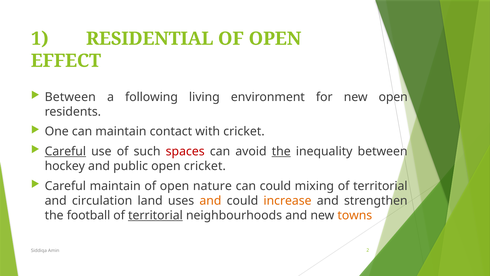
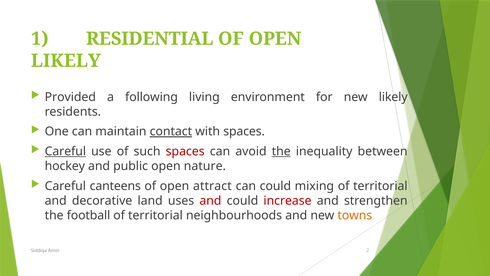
EFFECT at (66, 61): EFFECT -> LIKELY
Between at (70, 97): Between -> Provided
new open: open -> likely
contact underline: none -> present
with cricket: cricket -> spaces
open cricket: cricket -> nature
Careful maintain: maintain -> canteens
nature: nature -> attract
circulation: circulation -> decorative
and at (210, 200) colour: orange -> red
increase colour: orange -> red
territorial at (155, 215) underline: present -> none
